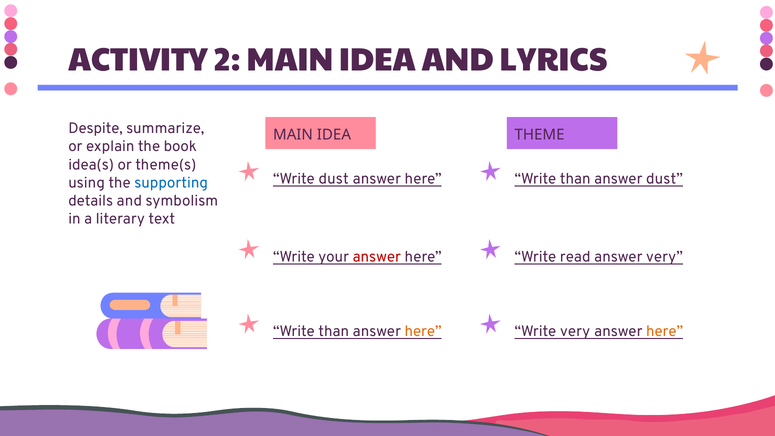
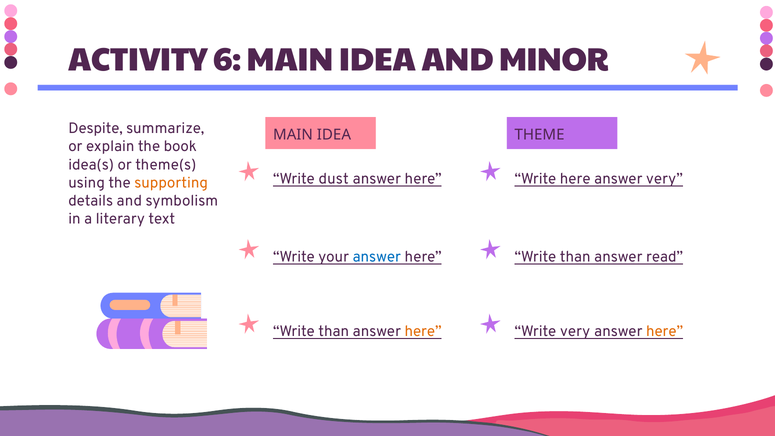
2: 2 -> 6
LYRICS: LYRICS -> MINOR
than at (575, 179): than -> here
answer dust: dust -> very
supporting colour: blue -> orange
answer at (377, 257) colour: red -> blue
read at (575, 257): read -> than
answer very: very -> read
